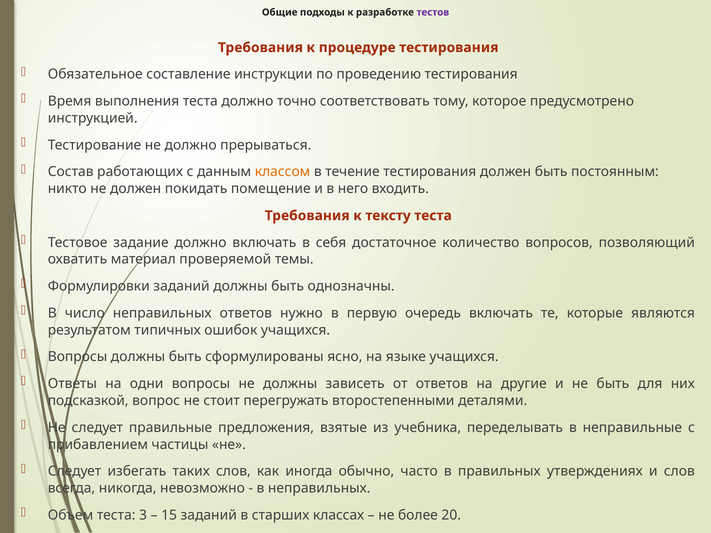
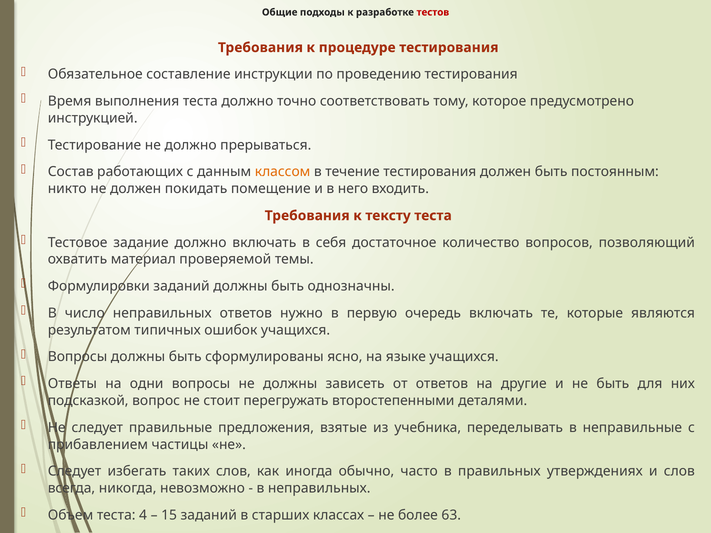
тестов colour: purple -> red
3: 3 -> 4
20: 20 -> 63
